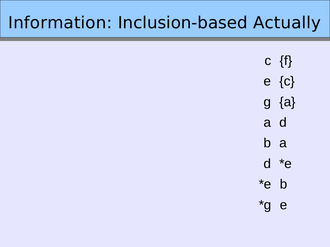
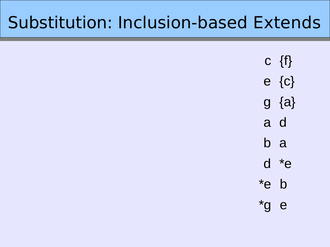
Information: Information -> Substitution
Actually: Actually -> Extends
